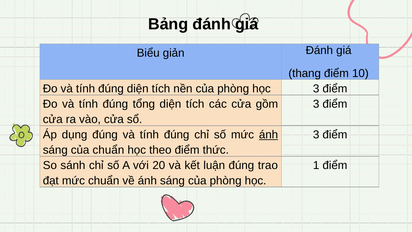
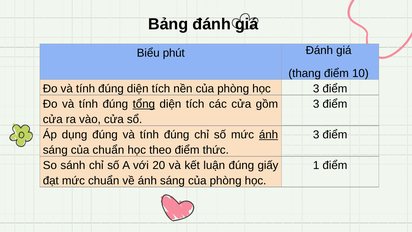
giản: giản -> phút
tổng underline: none -> present
trao: trao -> giấy
